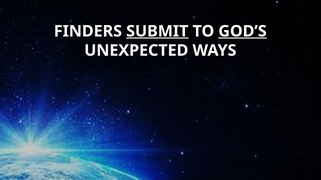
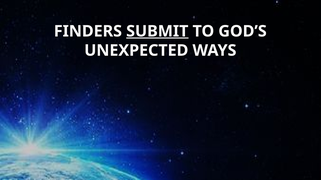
GOD’S underline: present -> none
